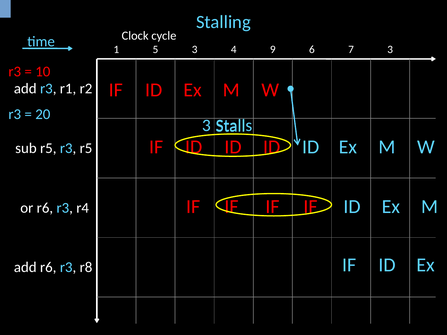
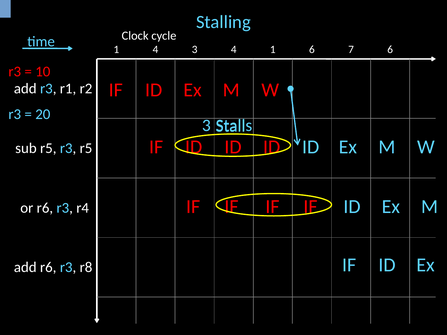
1 5: 5 -> 4
4 9: 9 -> 1
7 3: 3 -> 6
